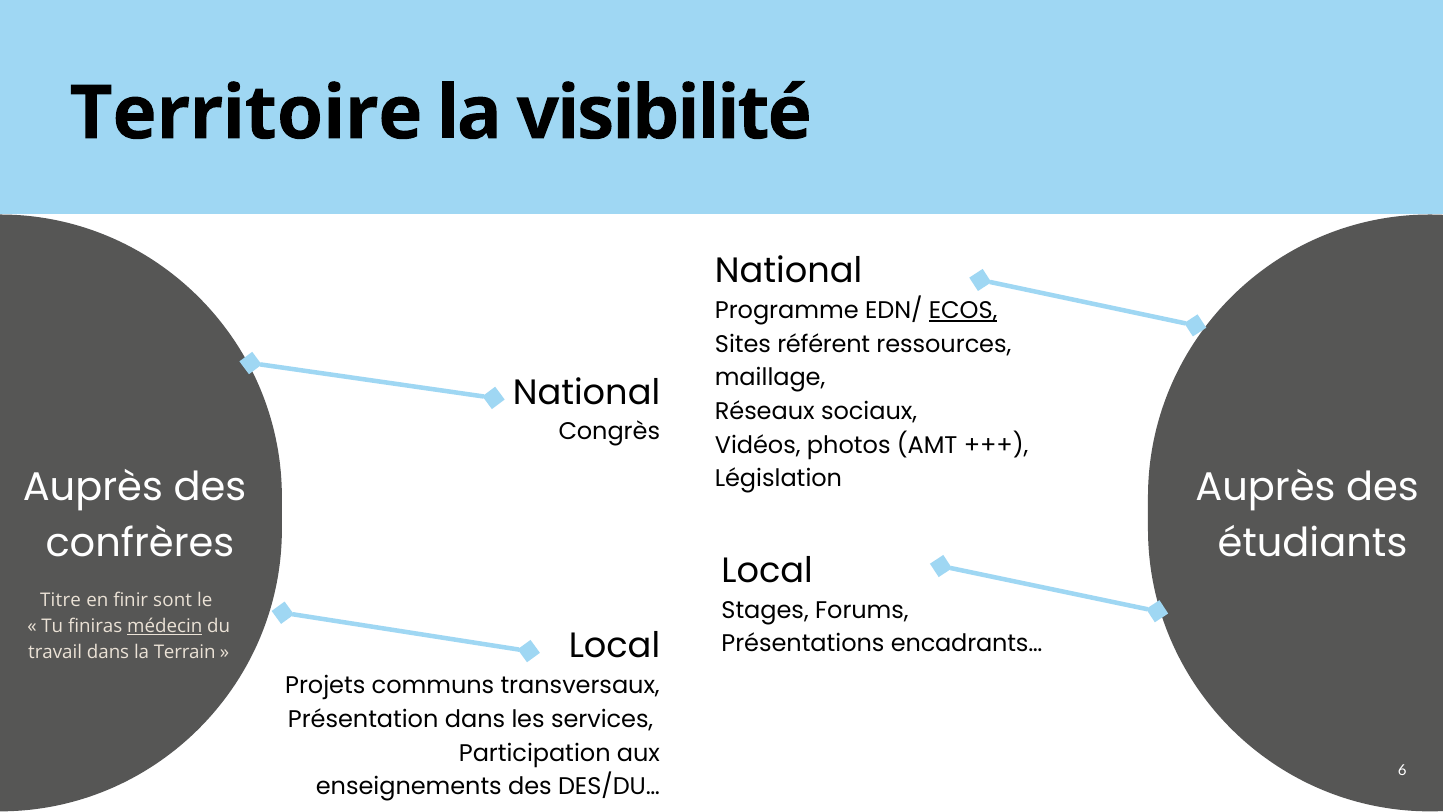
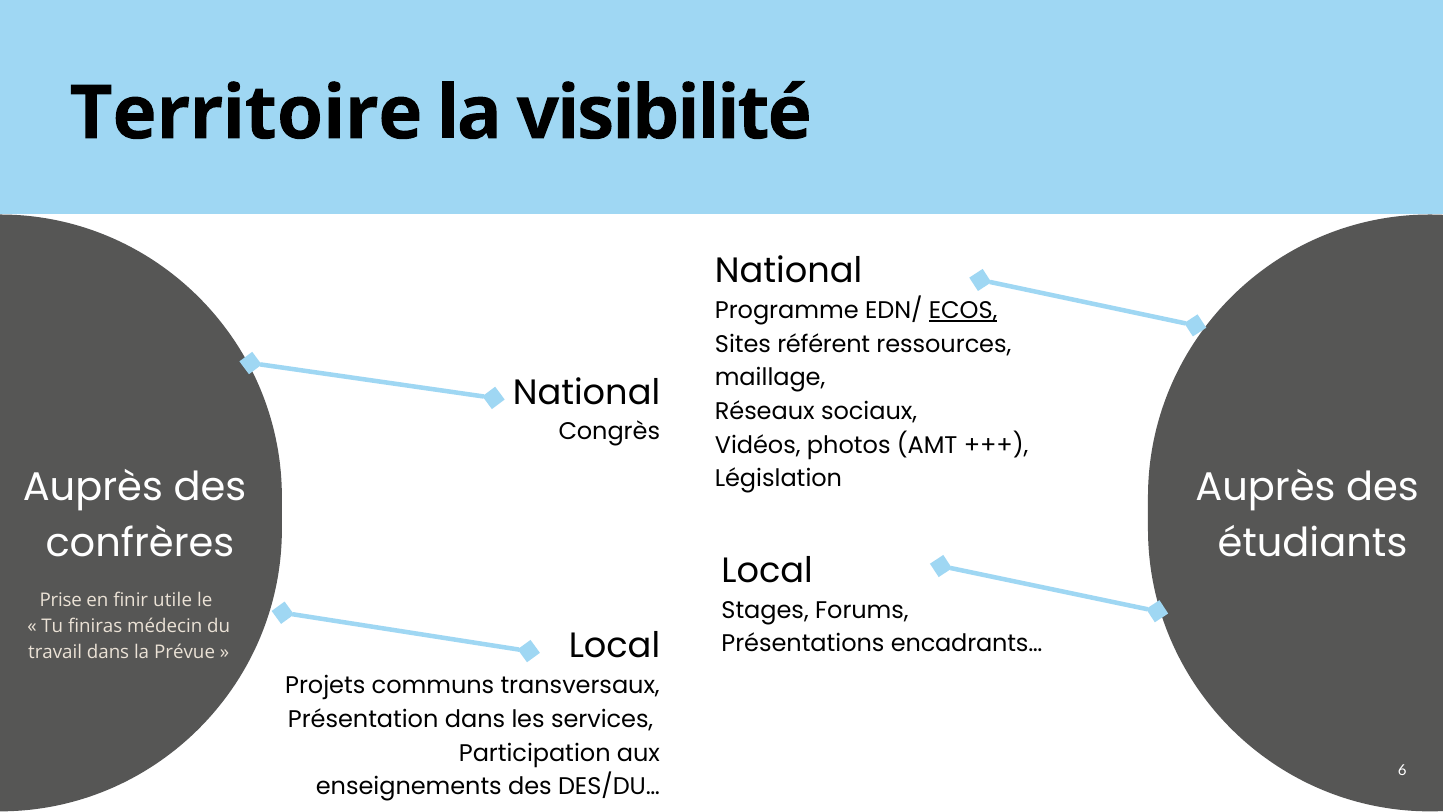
Titre: Titre -> Prise
sont: sont -> utile
médecin underline: present -> none
Terrain: Terrain -> Prévue
